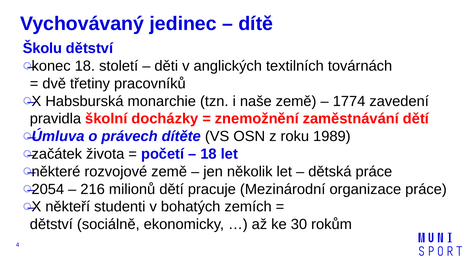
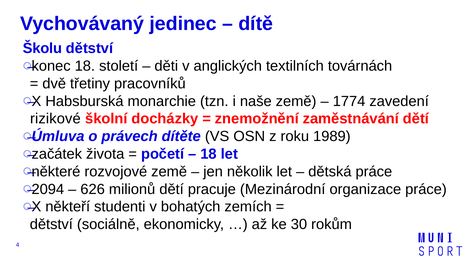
pravidla: pravidla -> rizikové
2054: 2054 -> 2094
216: 216 -> 626
